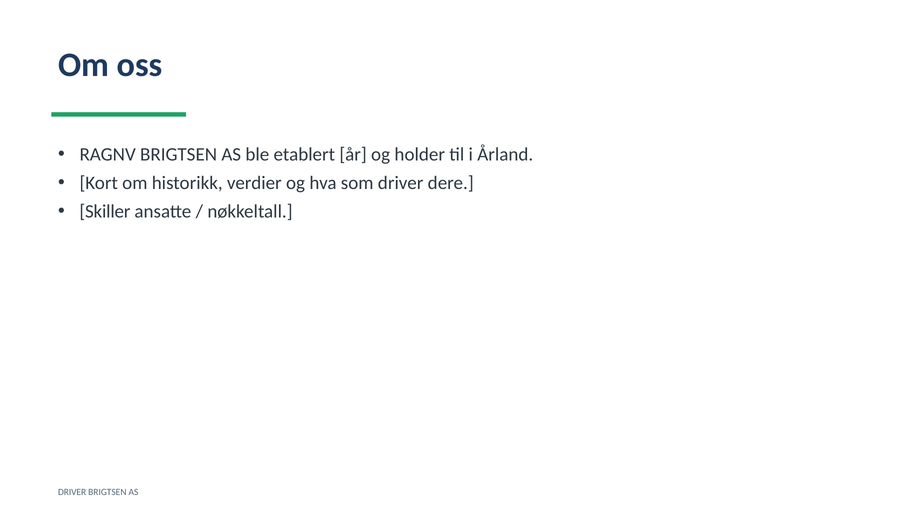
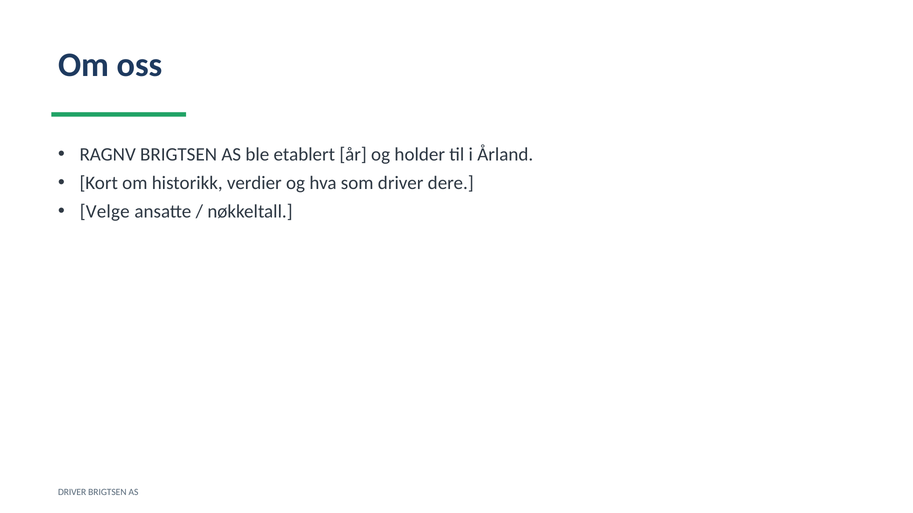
Skiller: Skiller -> Velge
